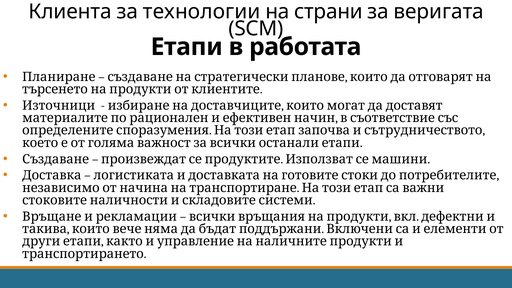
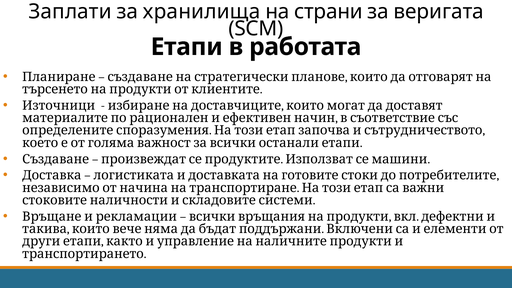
Клиента: Клиента -> Заплати
технологии: технологии -> хранилища
